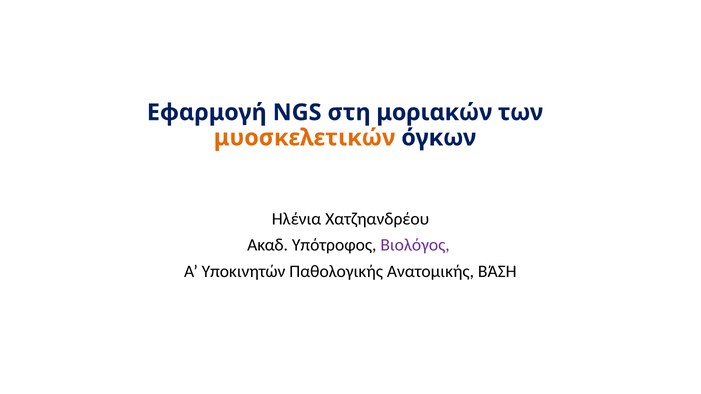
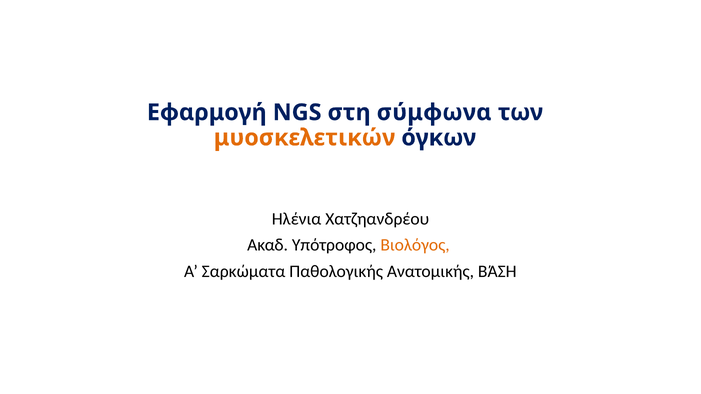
μοριακών: μοριακών -> σύμφωνα
Βιολόγος colour: purple -> orange
Υποκινητών: Υποκινητών -> Σαρκώματα
